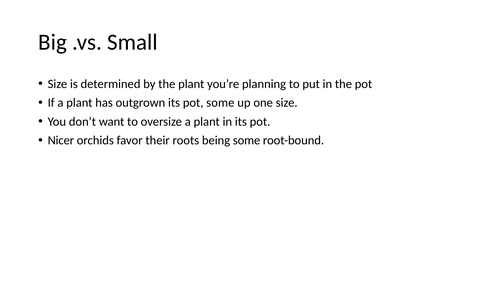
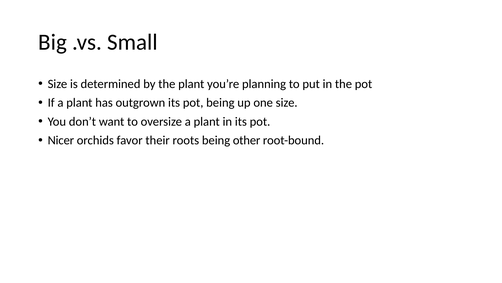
pot some: some -> being
being some: some -> other
